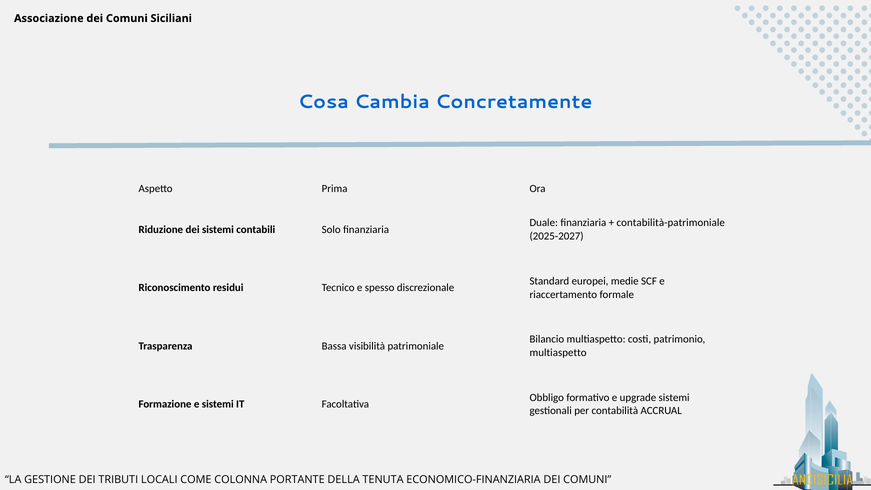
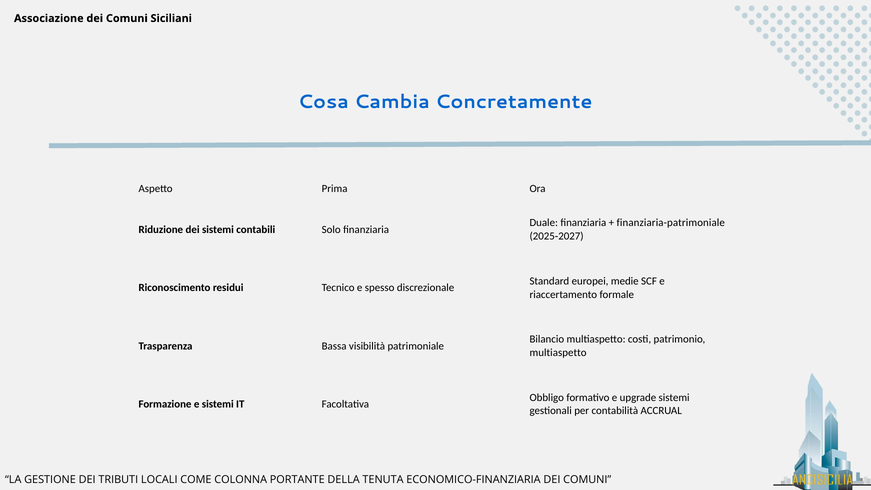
contabilità-patrimoniale: contabilità-patrimoniale -> finanziaria-patrimoniale
